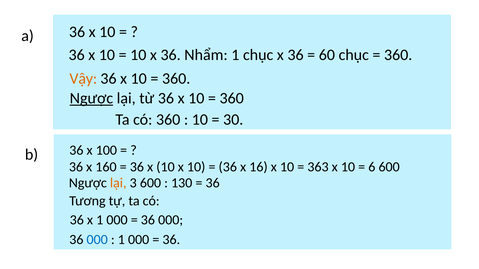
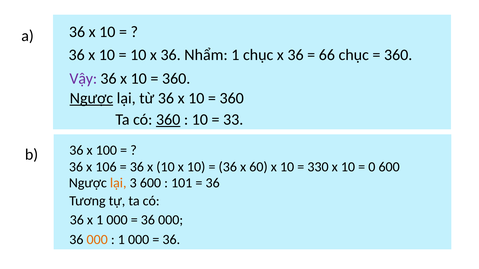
60: 60 -> 66
Vậy colour: orange -> purple
360 at (168, 120) underline: none -> present
30: 30 -> 33
160: 160 -> 106
16: 16 -> 60
363: 363 -> 330
6: 6 -> 0
130: 130 -> 101
000 at (97, 240) colour: blue -> orange
